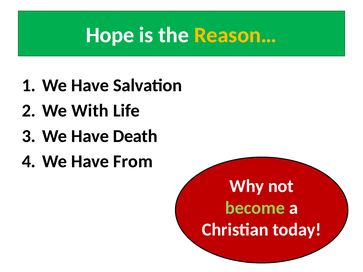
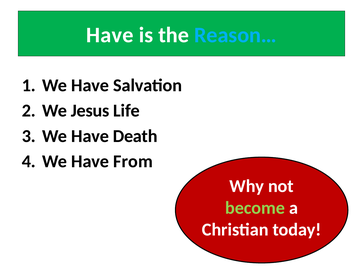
Hope at (110, 35): Hope -> Have
Reason… colour: yellow -> light blue
With: With -> Jesus
